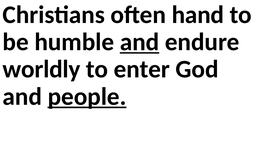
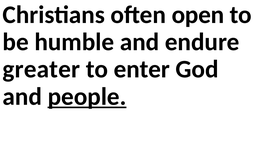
hand: hand -> open
and at (140, 42) underline: present -> none
worldly: worldly -> greater
